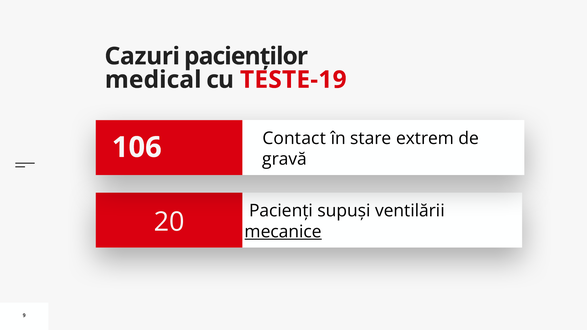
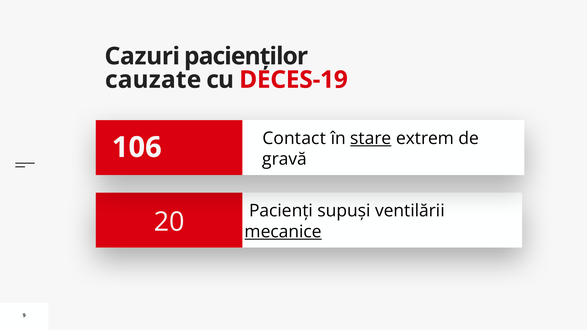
medical: medical -> cauzate
TESTE-19: TESTE-19 -> DECES-19
stare underline: none -> present
